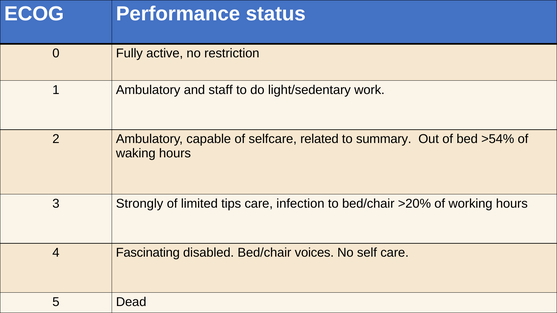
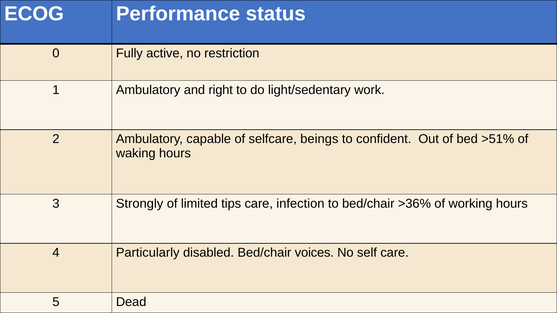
staff: staff -> right
related: related -> beings
summary: summary -> confident
>54%: >54% -> >51%
>20%: >20% -> >36%
Fascinating: Fascinating -> Particularly
